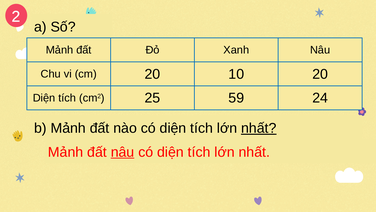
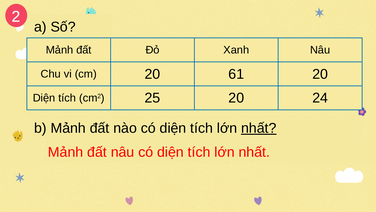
10: 10 -> 61
25 59: 59 -> 20
nâu at (123, 152) underline: present -> none
